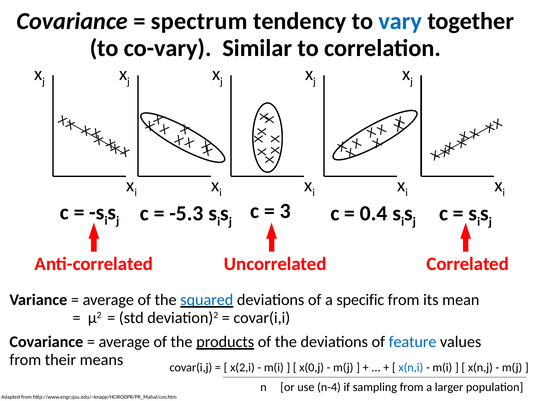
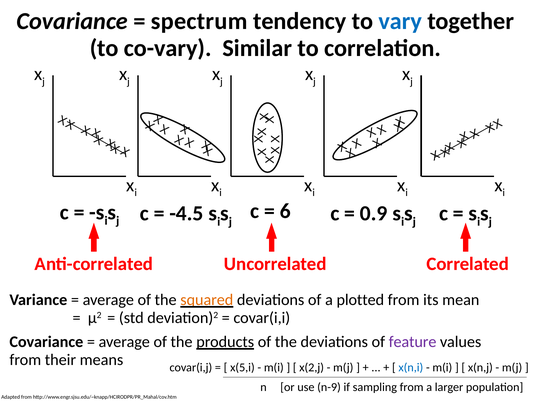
3: 3 -> 6
-5.3: -5.3 -> -4.5
0.4: 0.4 -> 0.9
squared colour: blue -> orange
specific: specific -> plotted
feature colour: blue -> purple
x(2,i: x(2,i -> x(5,i
x(0,j: x(0,j -> x(2,j
n-4: n-4 -> n-9
